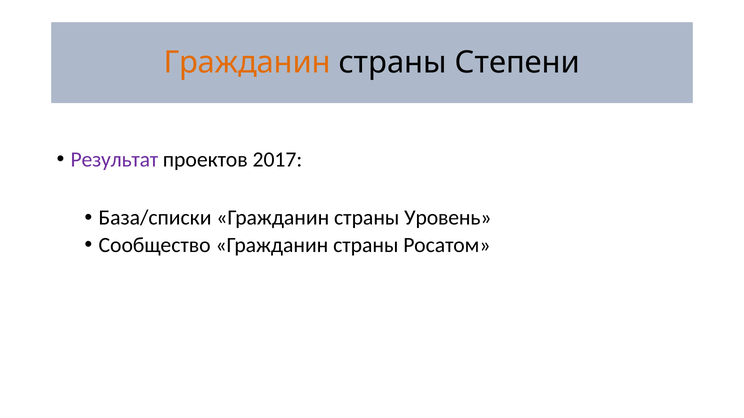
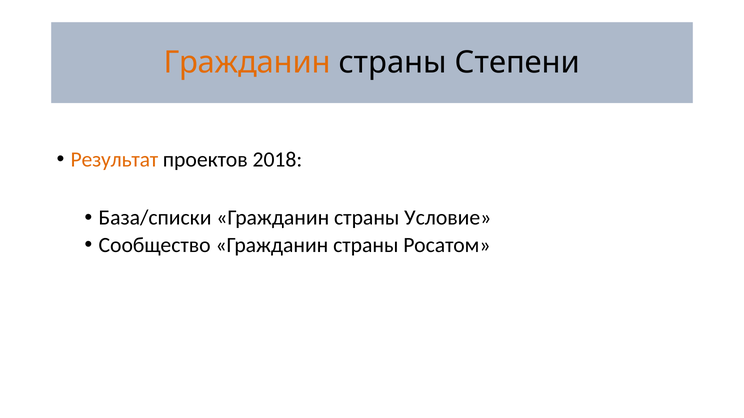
Результат colour: purple -> orange
2017: 2017 -> 2018
Уровень: Уровень -> Условие
